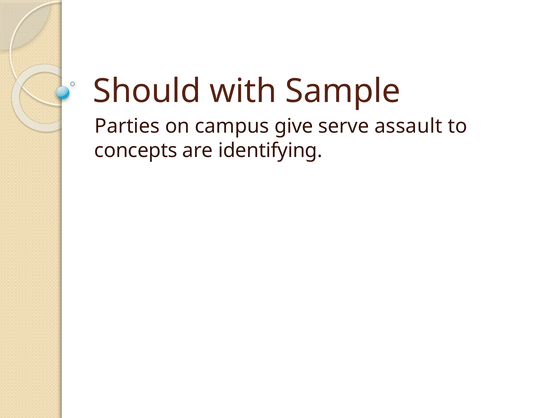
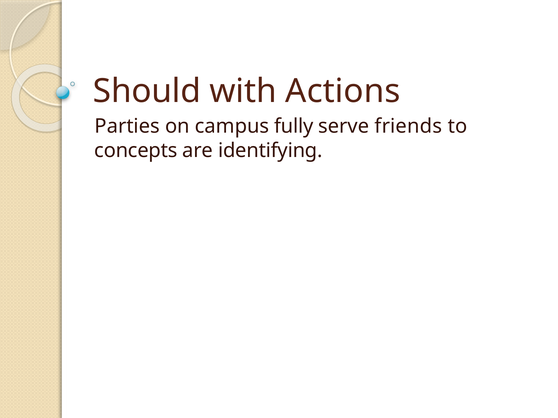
Sample: Sample -> Actions
give: give -> fully
assault: assault -> friends
